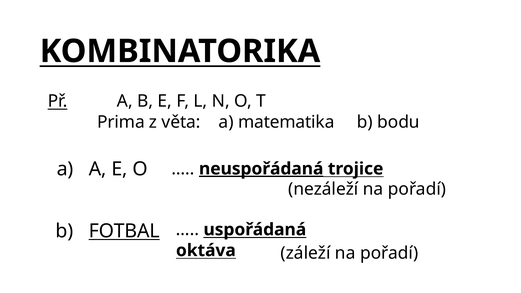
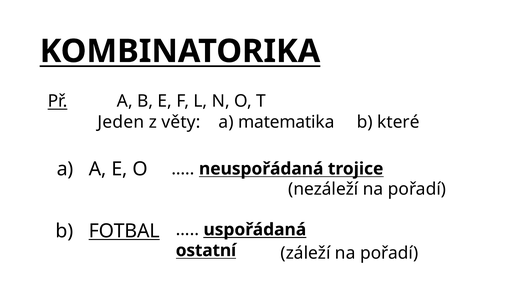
Prima: Prima -> Jeden
věta: věta -> věty
bodu: bodu -> které
neuspořádaná underline: present -> none
oktáva: oktáva -> ostatní
